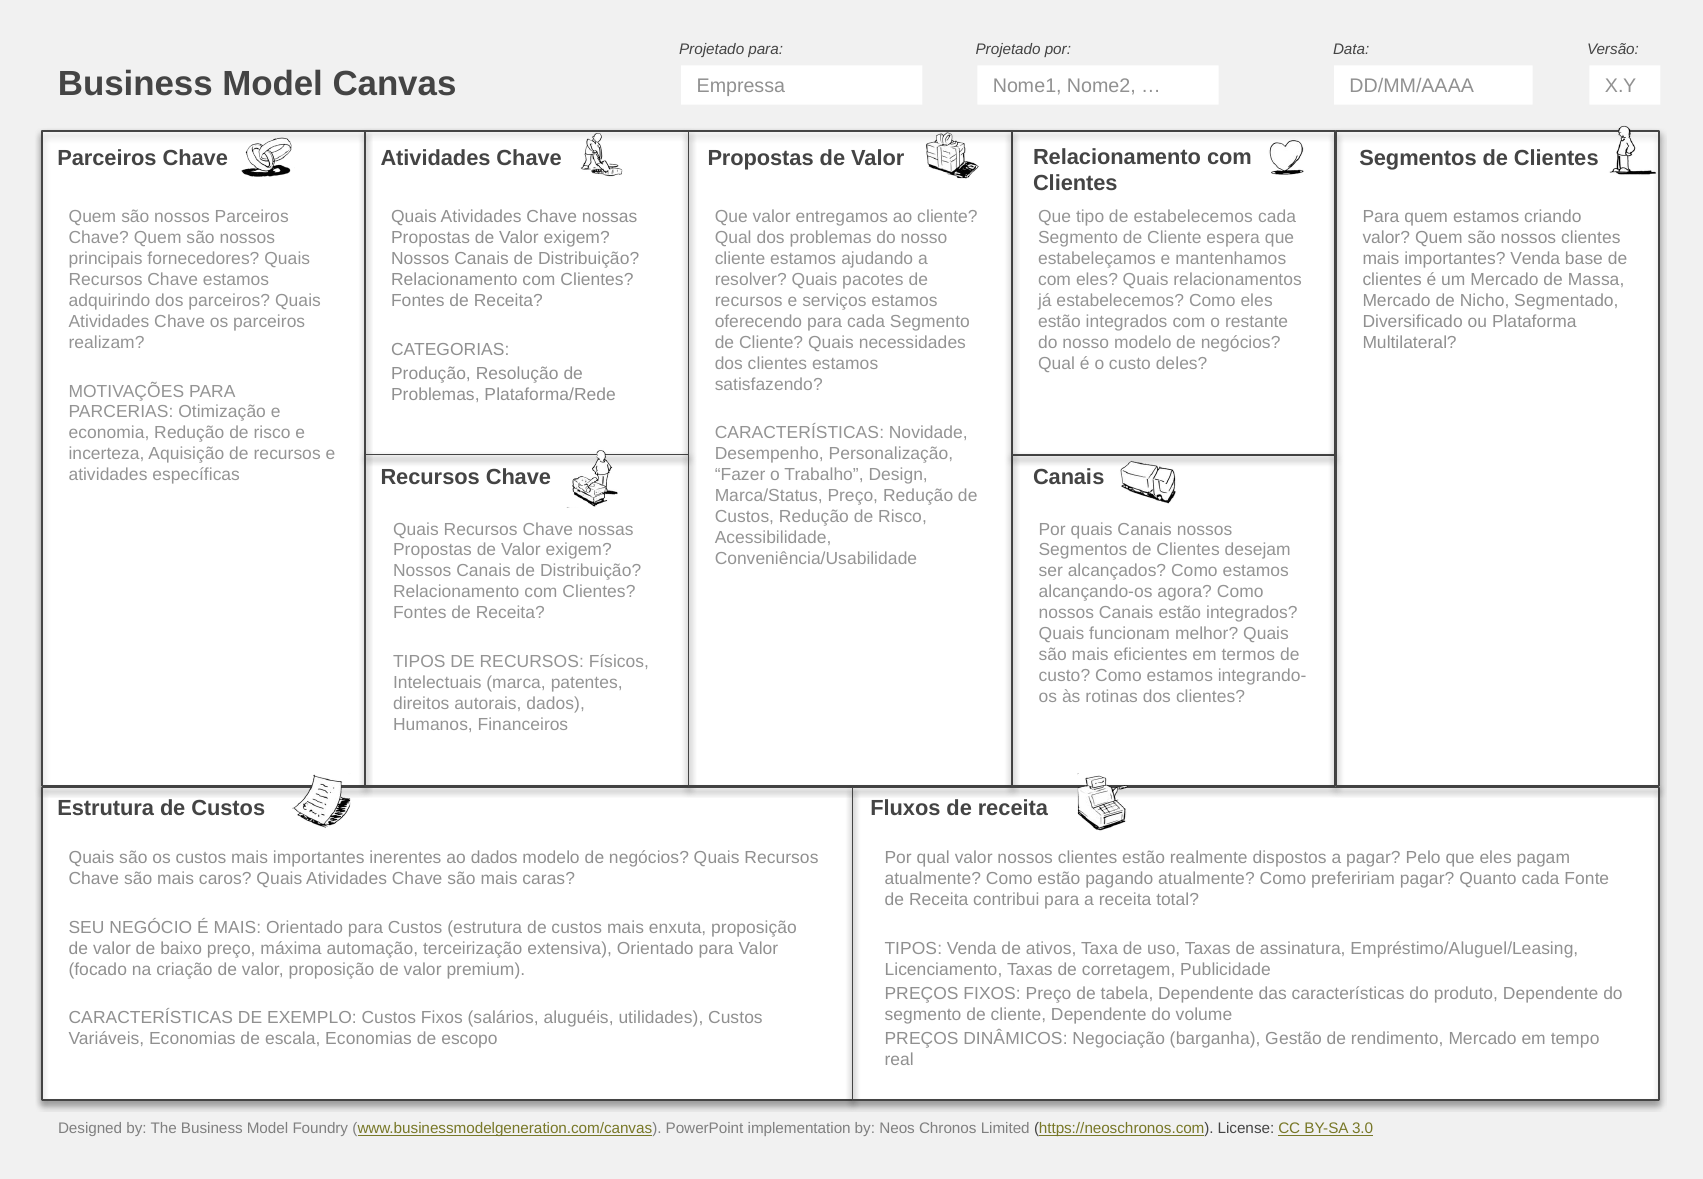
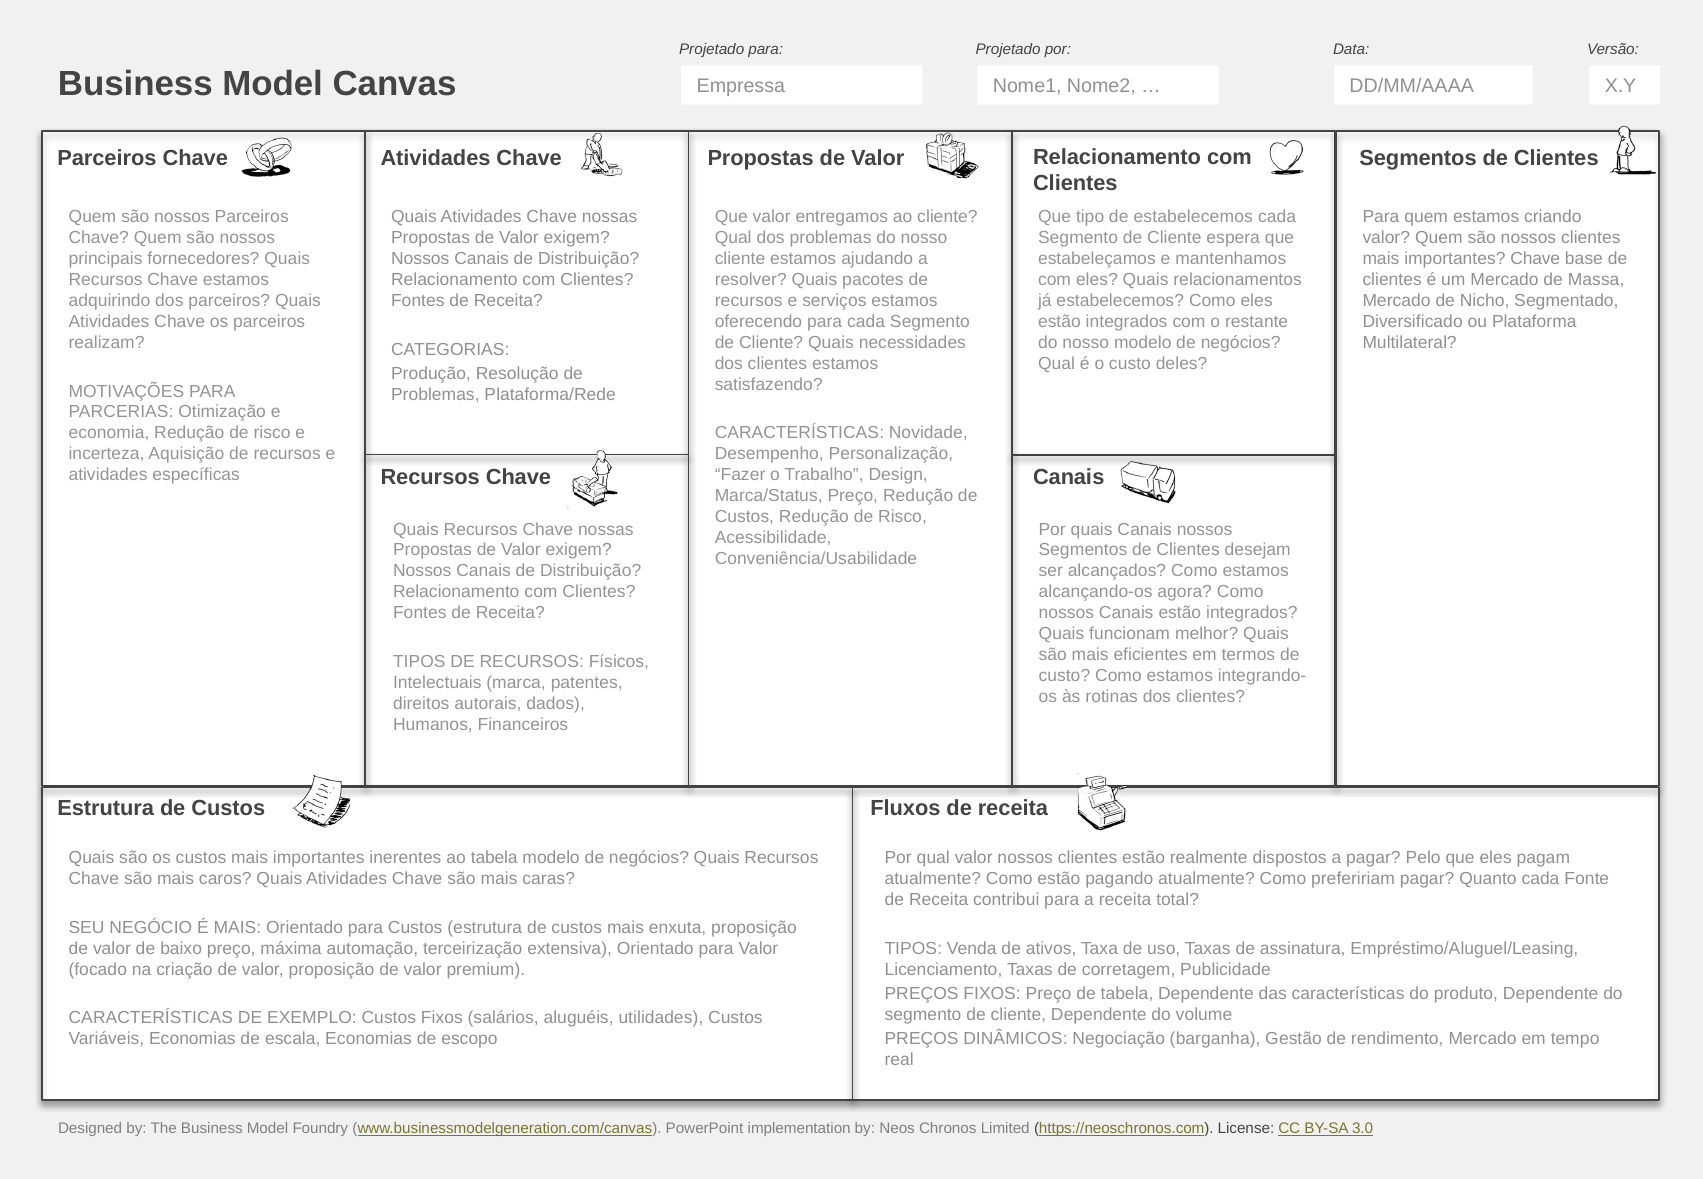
importantes Venda: Venda -> Chave
ao dados: dados -> tabela
